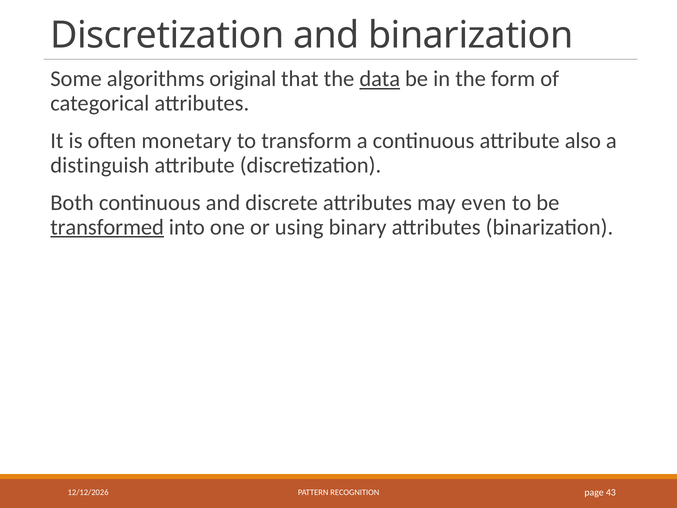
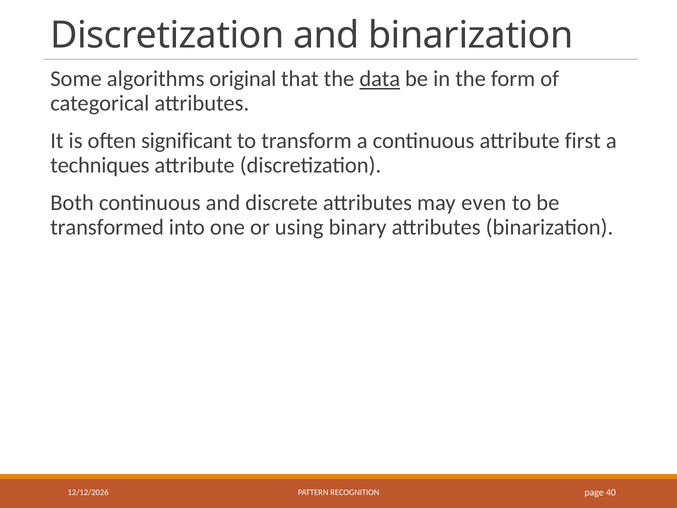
monetary: monetary -> significant
also: also -> first
distinguish: distinguish -> techniques
transformed underline: present -> none
43: 43 -> 40
